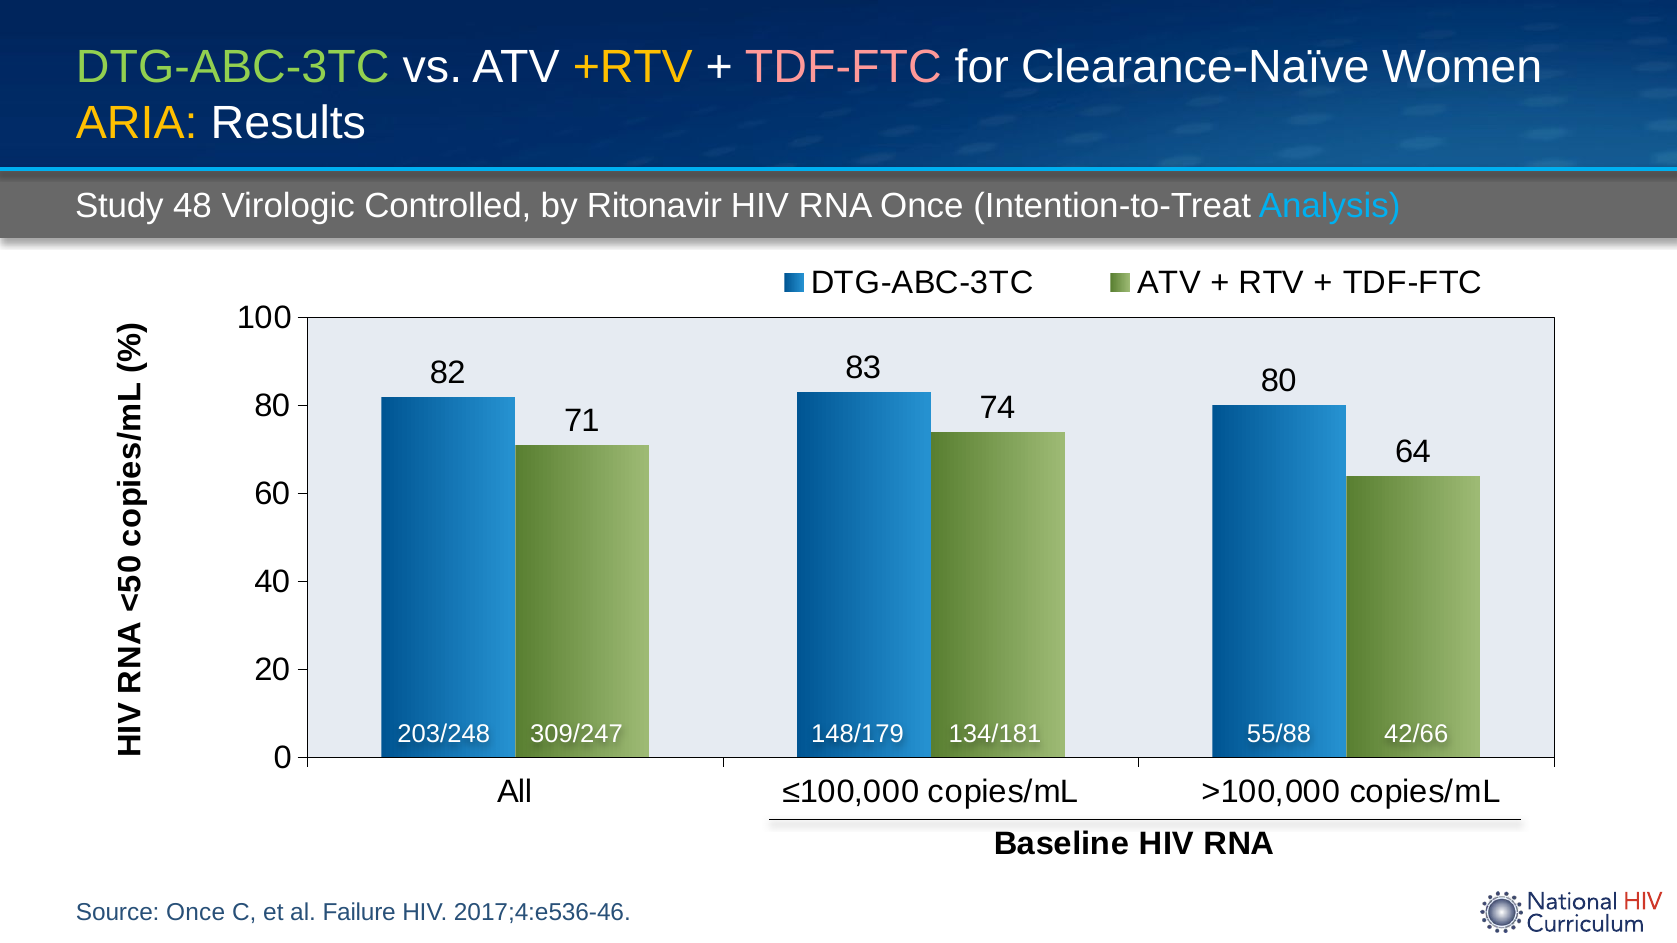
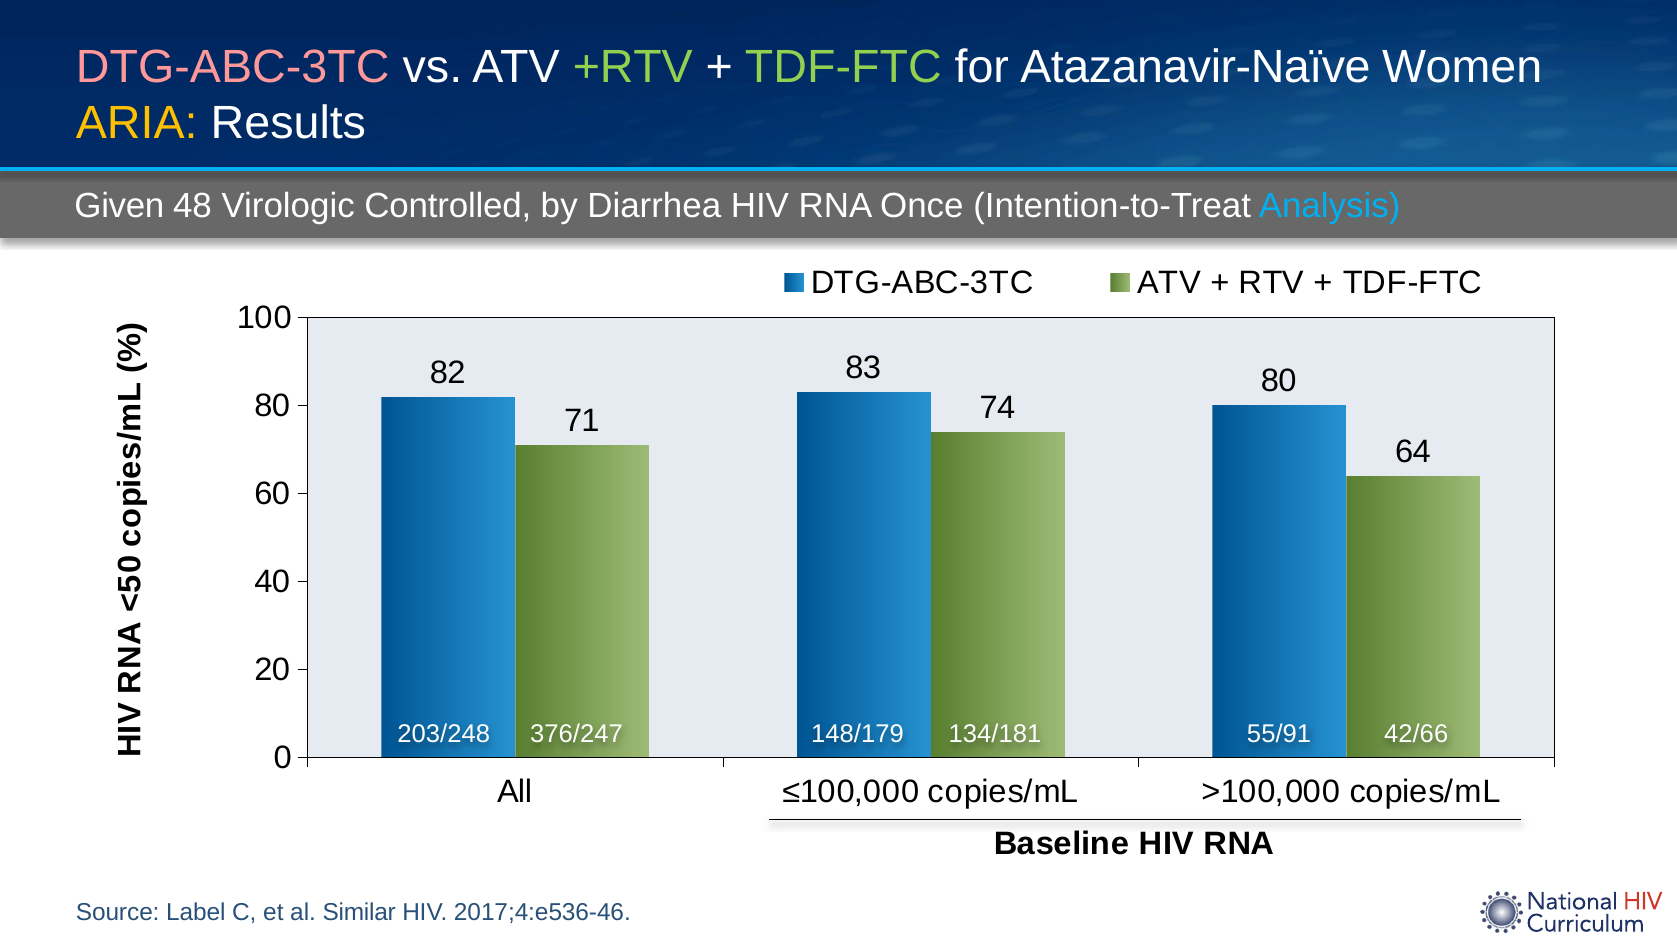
DTG-ABC-3TC at (233, 67) colour: light green -> pink
+RTV colour: yellow -> light green
TDF-FTC at (843, 67) colour: pink -> light green
Clearance-Naïve: Clearance-Naïve -> Atazanavir-Naïve
Study: Study -> Given
Ritonavir: Ritonavir -> Diarrhea
309/247: 309/247 -> 376/247
55/88: 55/88 -> 55/91
Source Once: Once -> Label
Failure: Failure -> Similar
